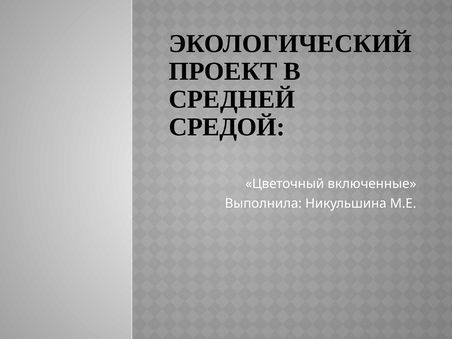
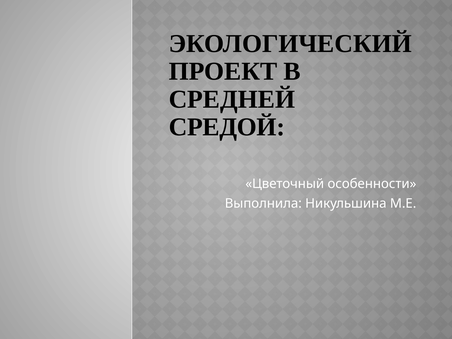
включенные: включенные -> особенности
